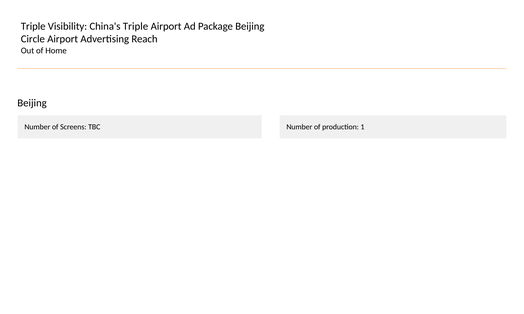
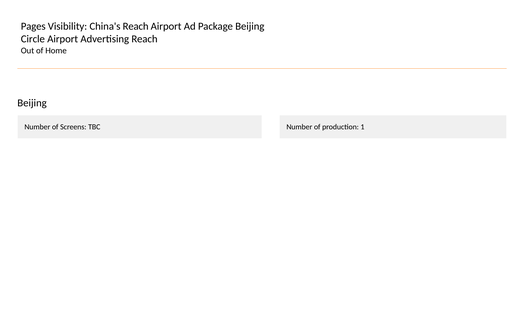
Triple at (33, 26): Triple -> Pages
China's Triple: Triple -> Reach
